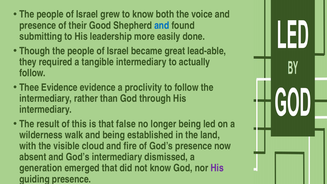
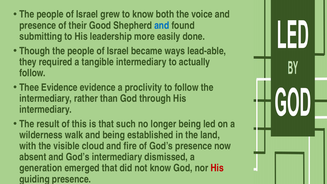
great: great -> ways
false: false -> such
His at (217, 168) colour: purple -> red
